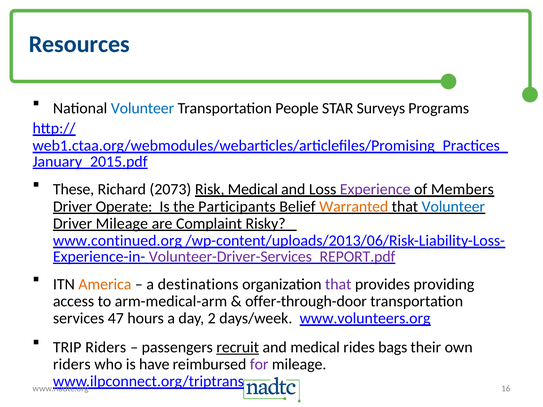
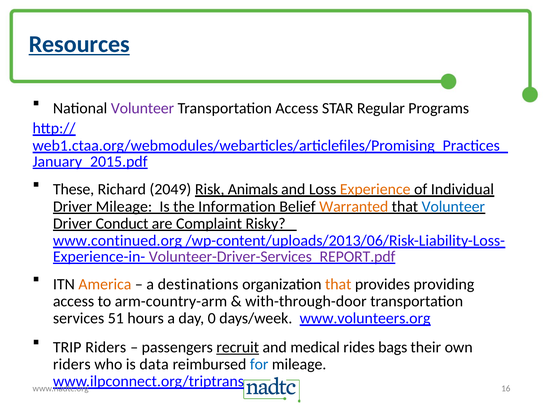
Resources underline: none -> present
Volunteer at (142, 108) colour: blue -> purple
Transportation People: People -> Access
Surveys: Surveys -> Regular
2073: 2073 -> 2049
Risk Medical: Medical -> Animals
Experience colour: purple -> orange
Members: Members -> Individual
Driver Operate: Operate -> Mileage
Participants: Participants -> Information
Driver Mileage: Mileage -> Conduct
that at (338, 284) colour: purple -> orange
arm-medical-arm: arm-medical-arm -> arm-country-arm
offer-through-door: offer-through-door -> with-through-door
47: 47 -> 51
2: 2 -> 0
have: have -> data
for colour: purple -> blue
